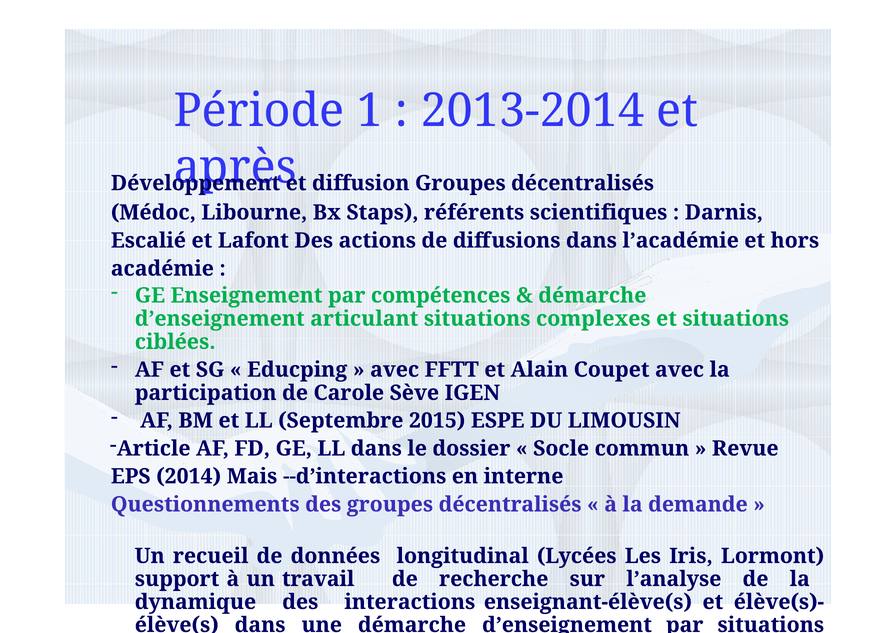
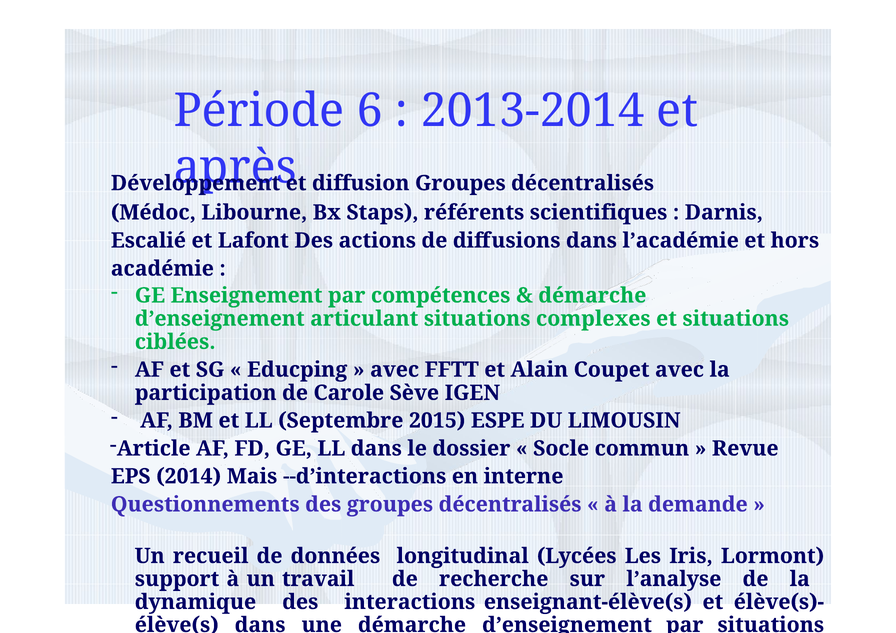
1: 1 -> 6
